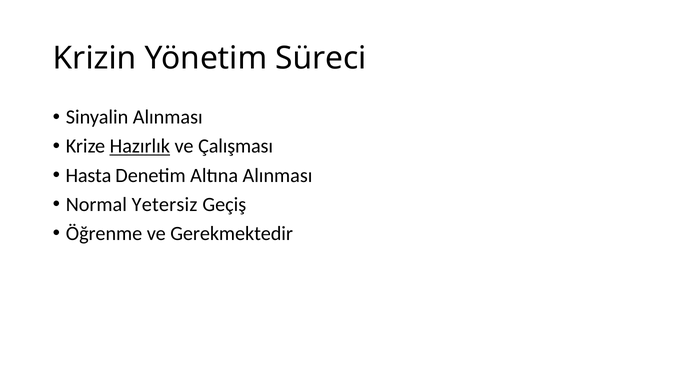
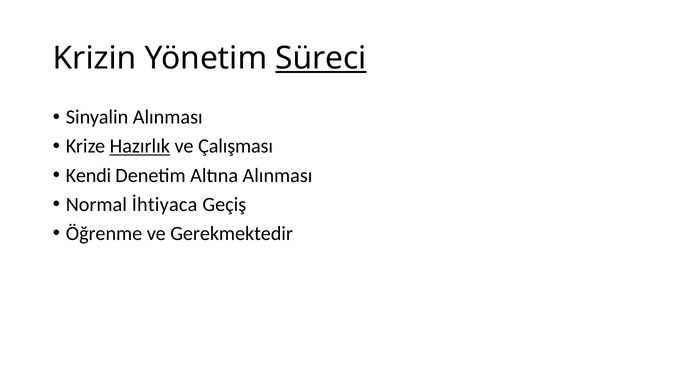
Süreci underline: none -> present
Hasta: Hasta -> Kendi
Yetersiz: Yetersiz -> İhtiyaca
